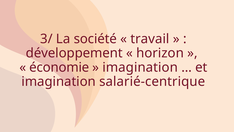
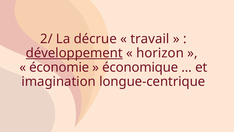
3/: 3/ -> 2/
société: société -> décrue
développement underline: none -> present
imagination at (140, 67): imagination -> économique
salarié-centrique: salarié-centrique -> longue-centrique
